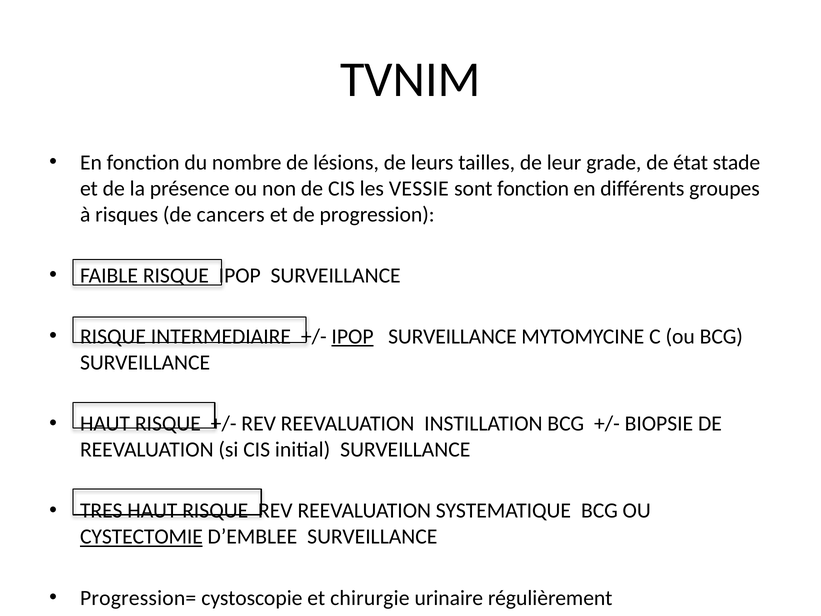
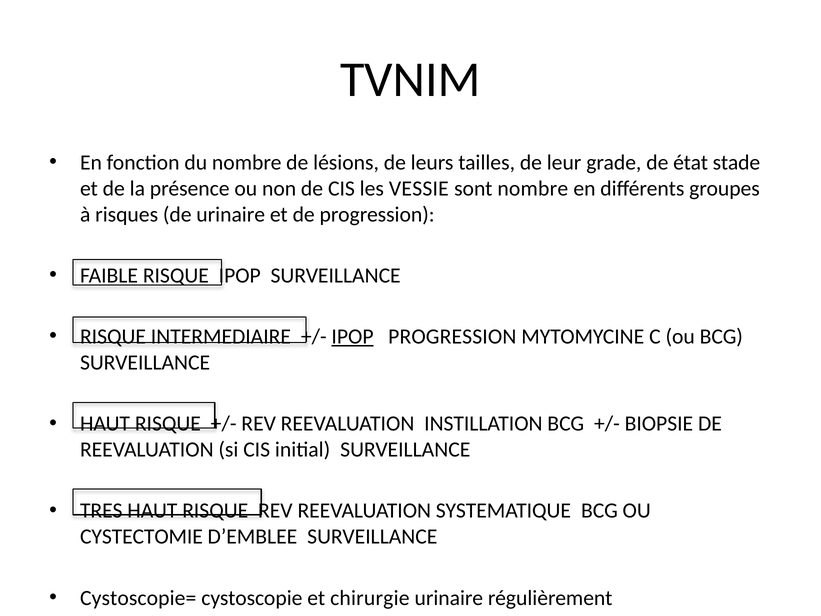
sont fonction: fonction -> nombre
de cancers: cancers -> urinaire
SURVEILLANCE at (452, 336): SURVEILLANCE -> PROGRESSION
CYSTECTOMIE underline: present -> none
Progression=: Progression= -> Cystoscopie=
